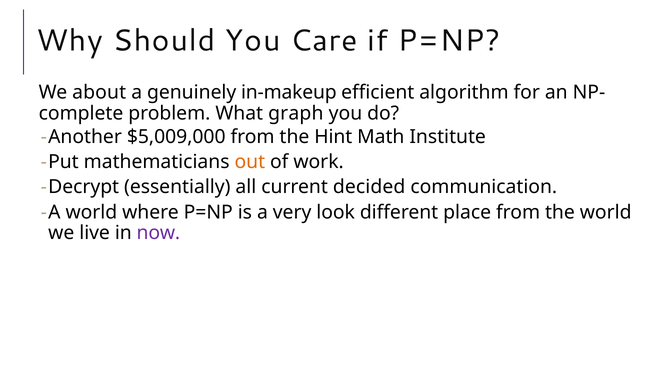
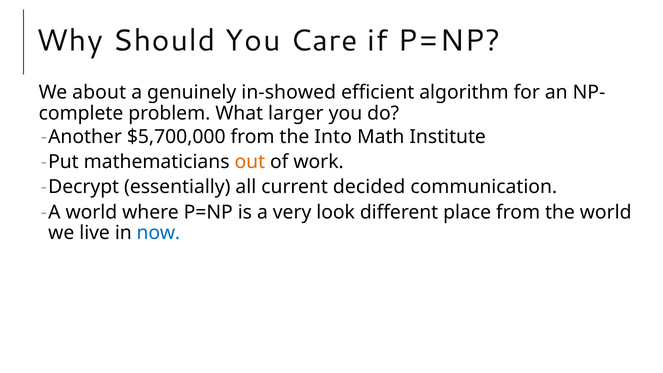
in-makeup: in-makeup -> in-showed
graph: graph -> larger
$5,009,000: $5,009,000 -> $5,700,000
Hint: Hint -> Into
now colour: purple -> blue
